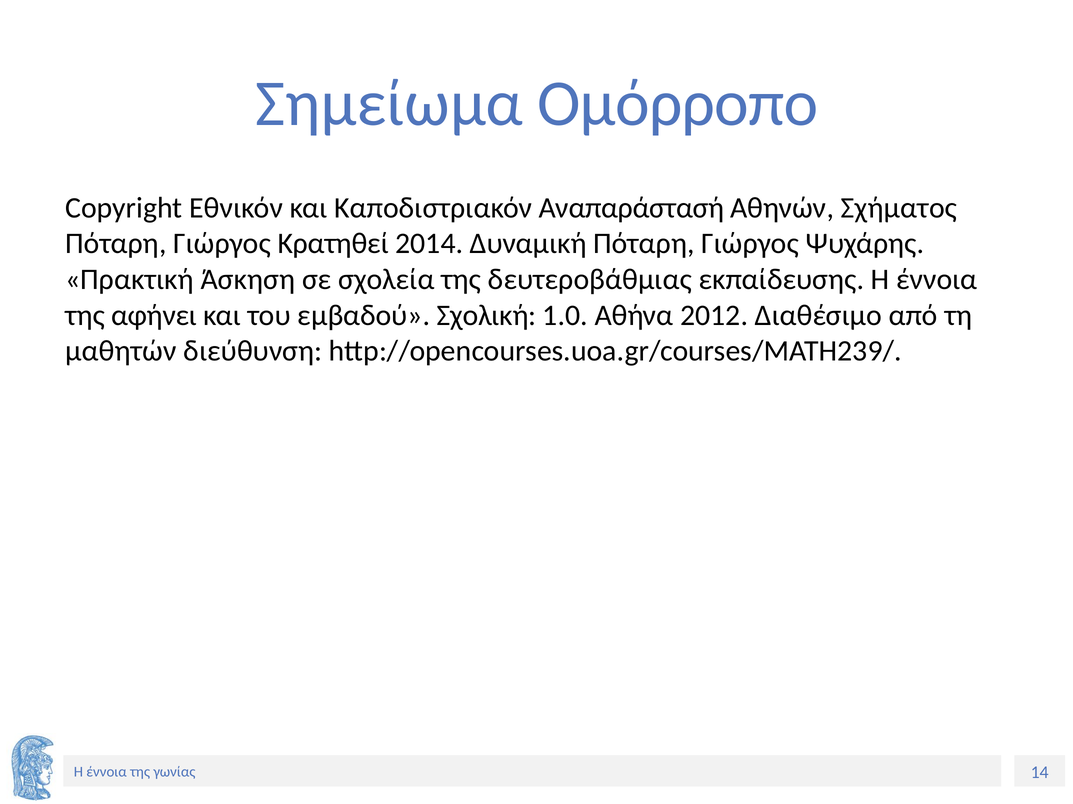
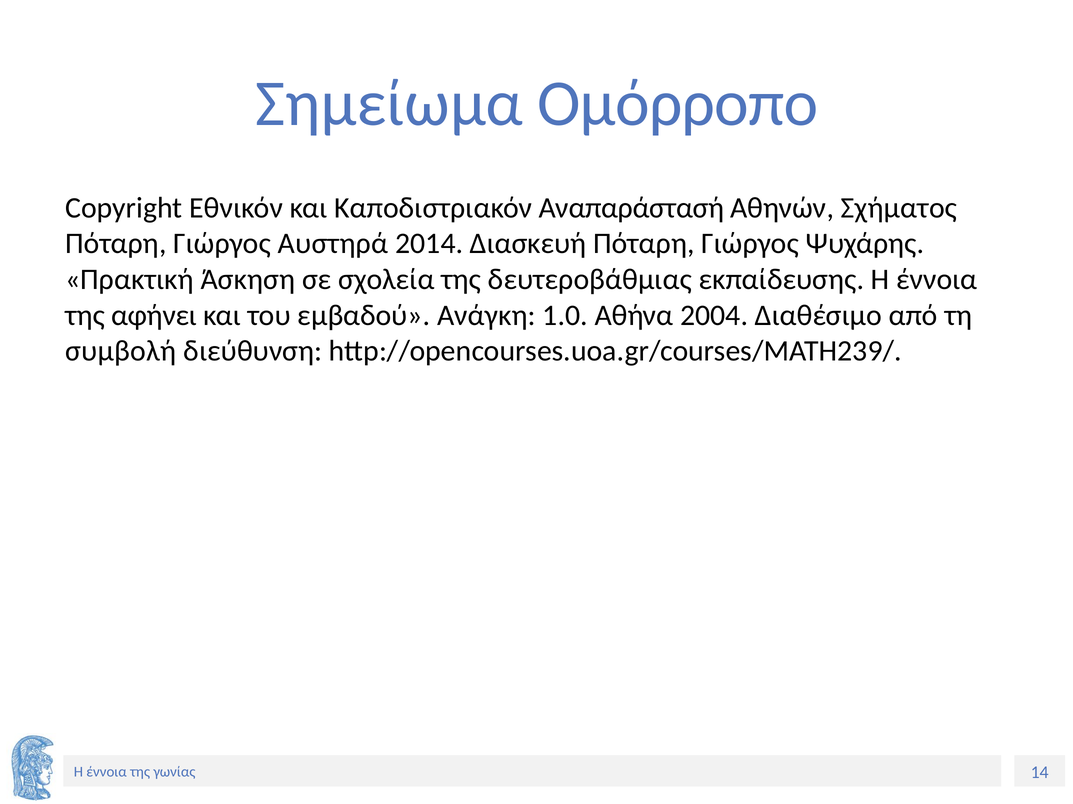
Κρατηθεί: Κρατηθεί -> Αυστηρά
Δυναμική: Δυναμική -> Διασκευή
Σχολική: Σχολική -> Ανάγκη
2012: 2012 -> 2004
μαθητών: μαθητών -> συμβολή
